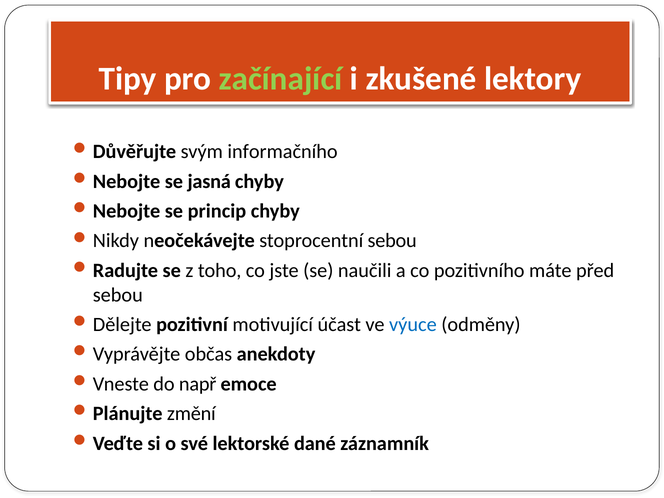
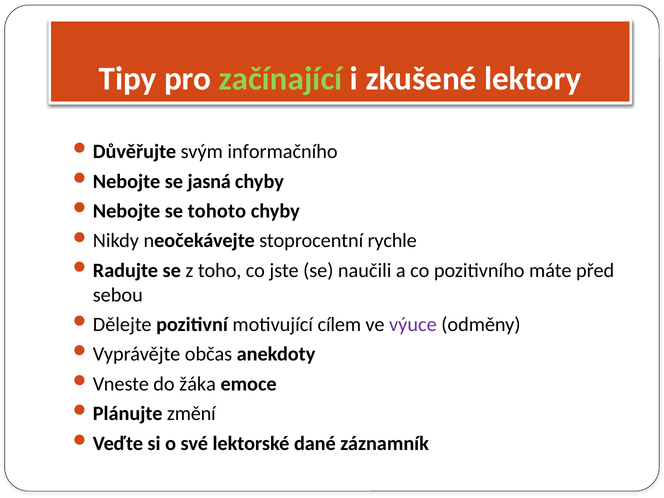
princip: princip -> tohoto
stoprocentní sebou: sebou -> rychle
účast: účast -> cílem
výuce colour: blue -> purple
např: např -> žáka
